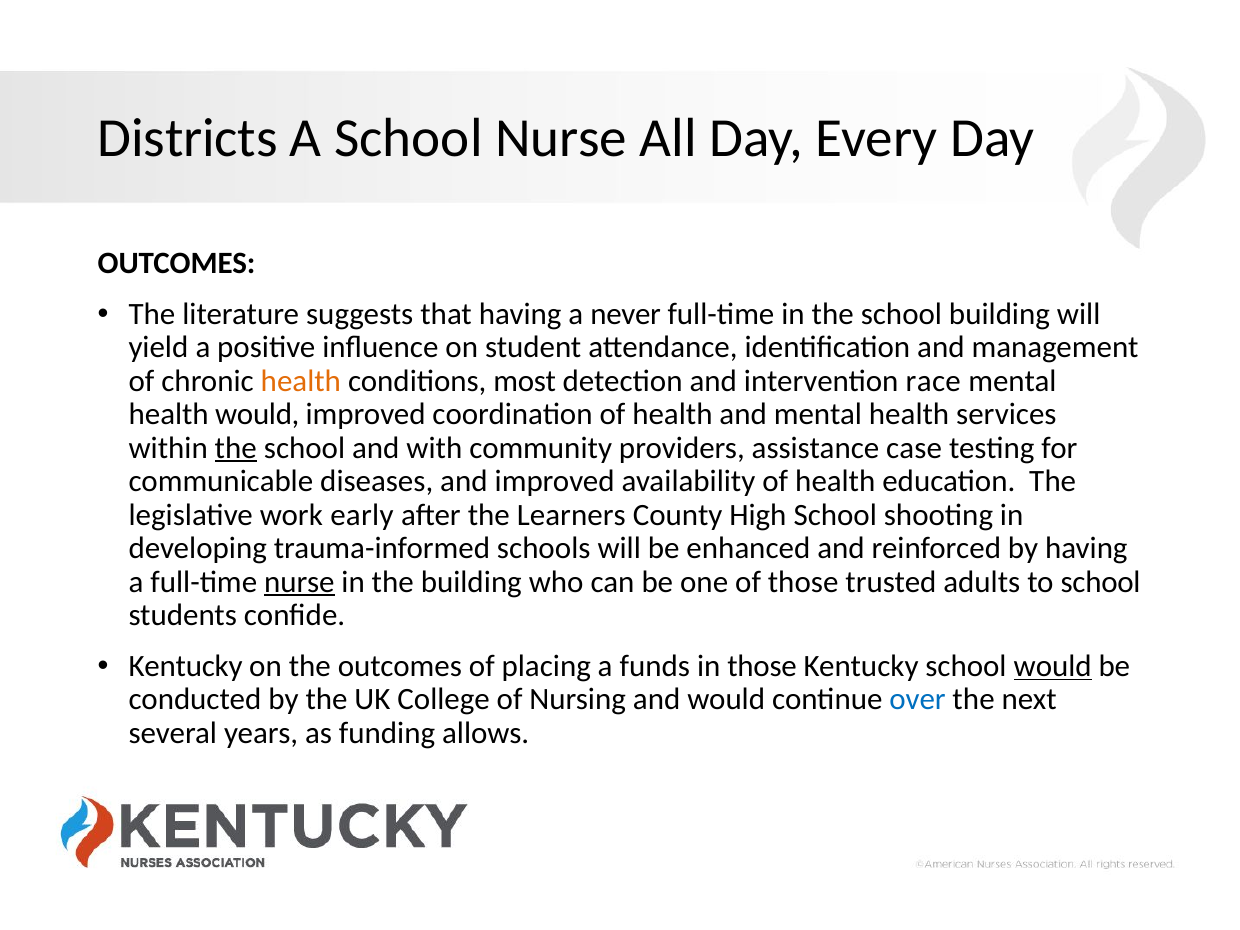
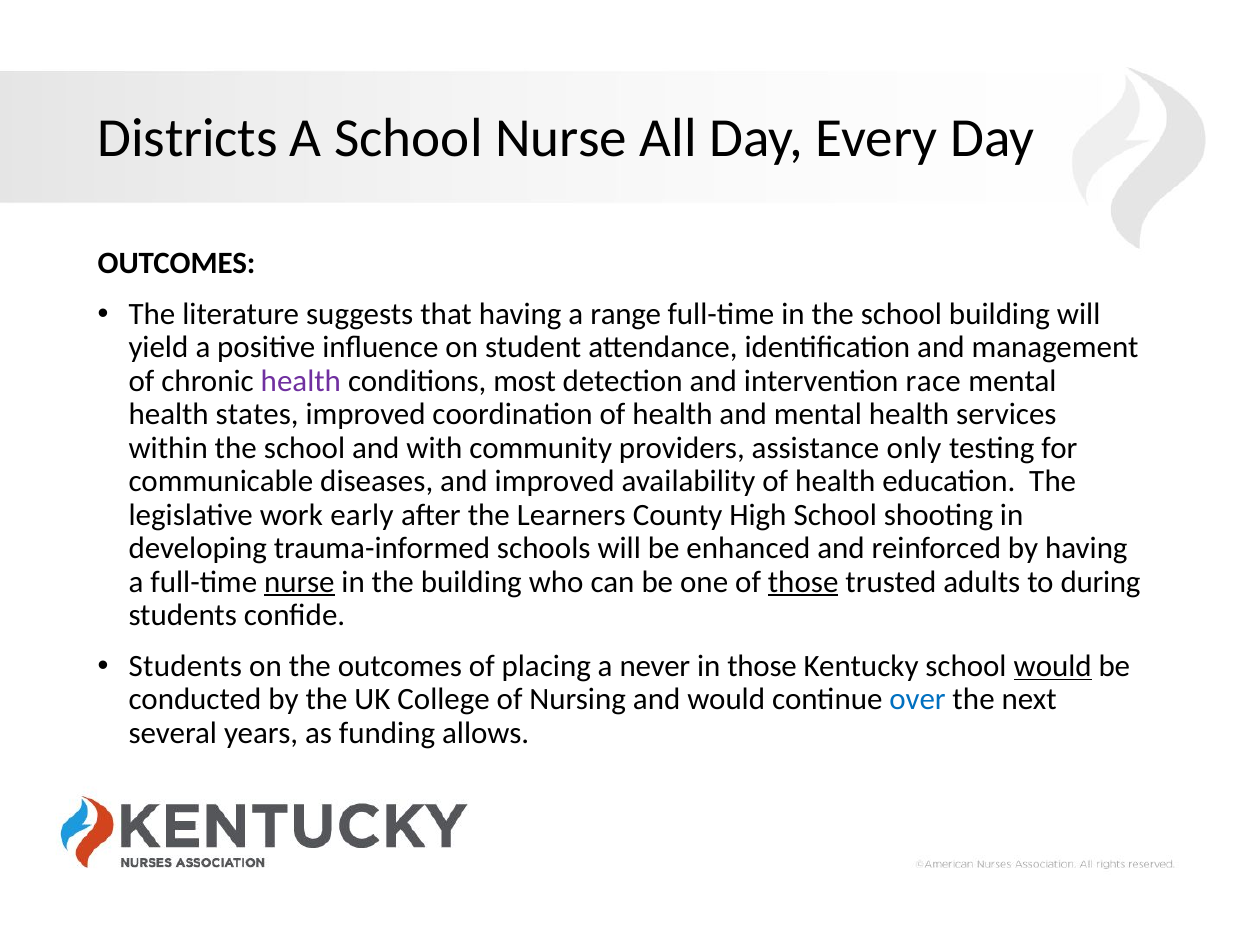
never: never -> range
health at (301, 381) colour: orange -> purple
health would: would -> states
the at (236, 448) underline: present -> none
case: case -> only
those at (803, 582) underline: none -> present
to school: school -> during
Kentucky at (186, 666): Kentucky -> Students
funds: funds -> never
